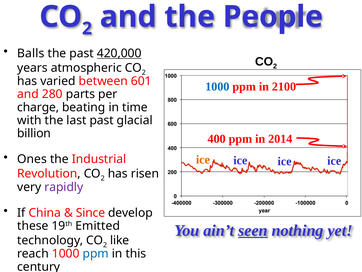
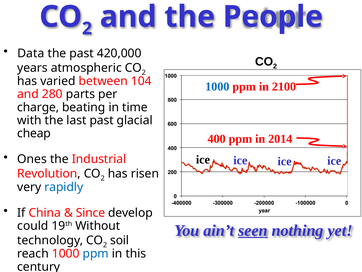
Balls at (31, 53): Balls -> Data
420,000 underline: present -> none
601: 601 -> 104
billion: billion -> cheap
ice at (203, 159) colour: orange -> black
rapidly colour: purple -> blue
these: these -> could
Emitted: Emitted -> Without
like: like -> soil
